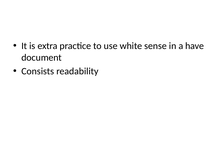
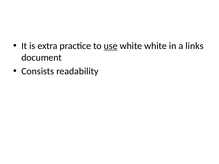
use underline: none -> present
white sense: sense -> white
have: have -> links
